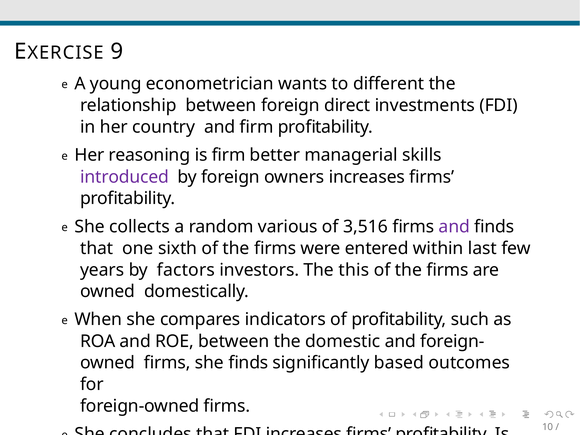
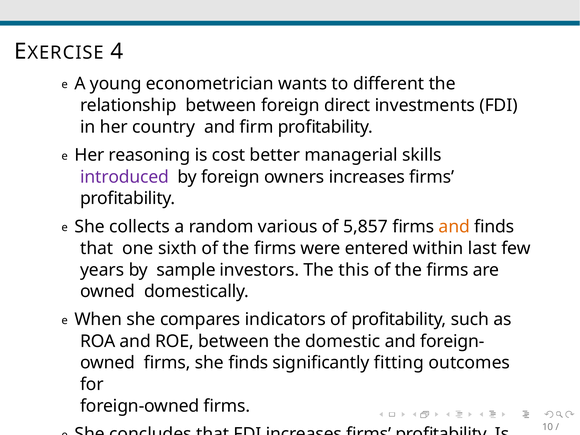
9: 9 -> 4
is firm: firm -> cost
3,516: 3,516 -> 5,857
and at (454, 227) colour: purple -> orange
factors: factors -> sample
based: based -> fitting
